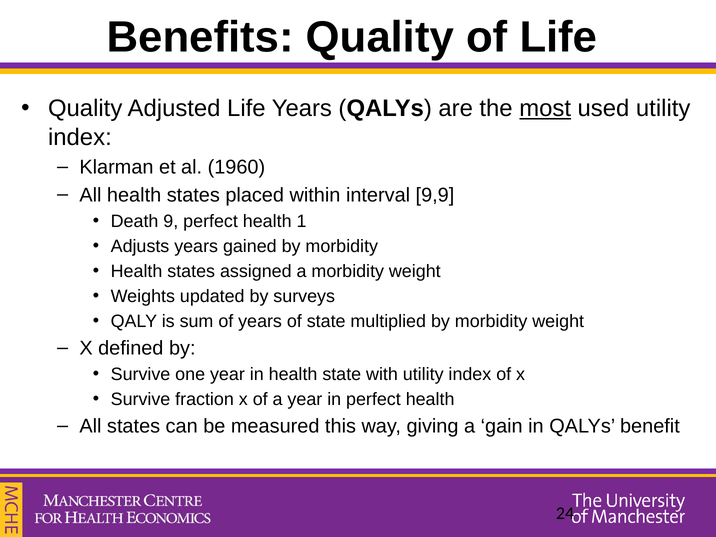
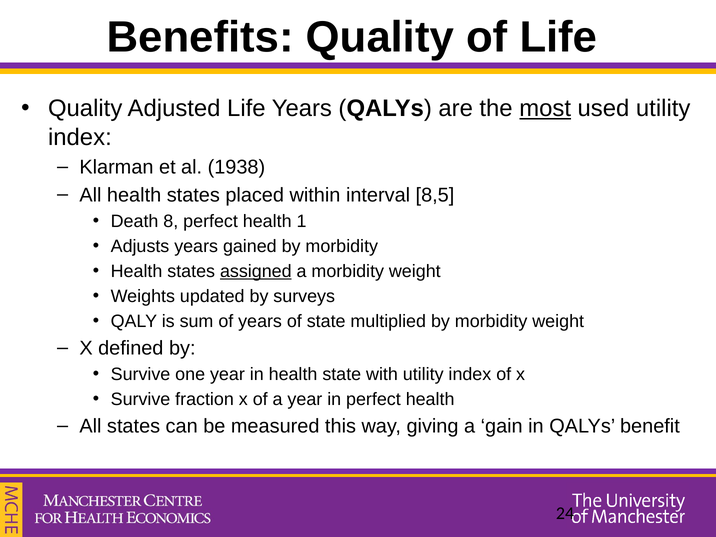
1960: 1960 -> 1938
9,9: 9,9 -> 8,5
9: 9 -> 8
assigned underline: none -> present
